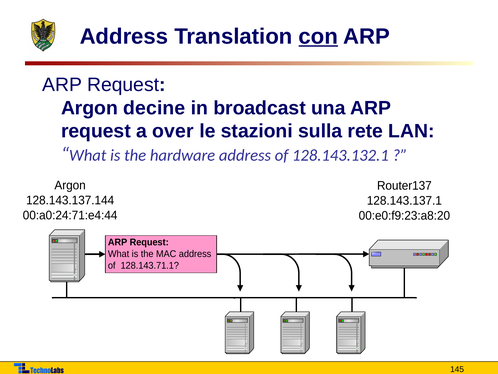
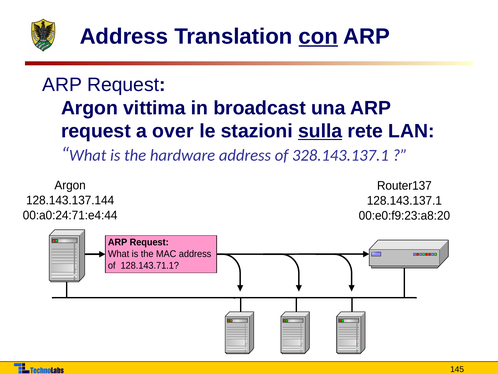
decine: decine -> vittima
sulla underline: none -> present
128.143.132.1: 128.143.132.1 -> 328.143.137.1
